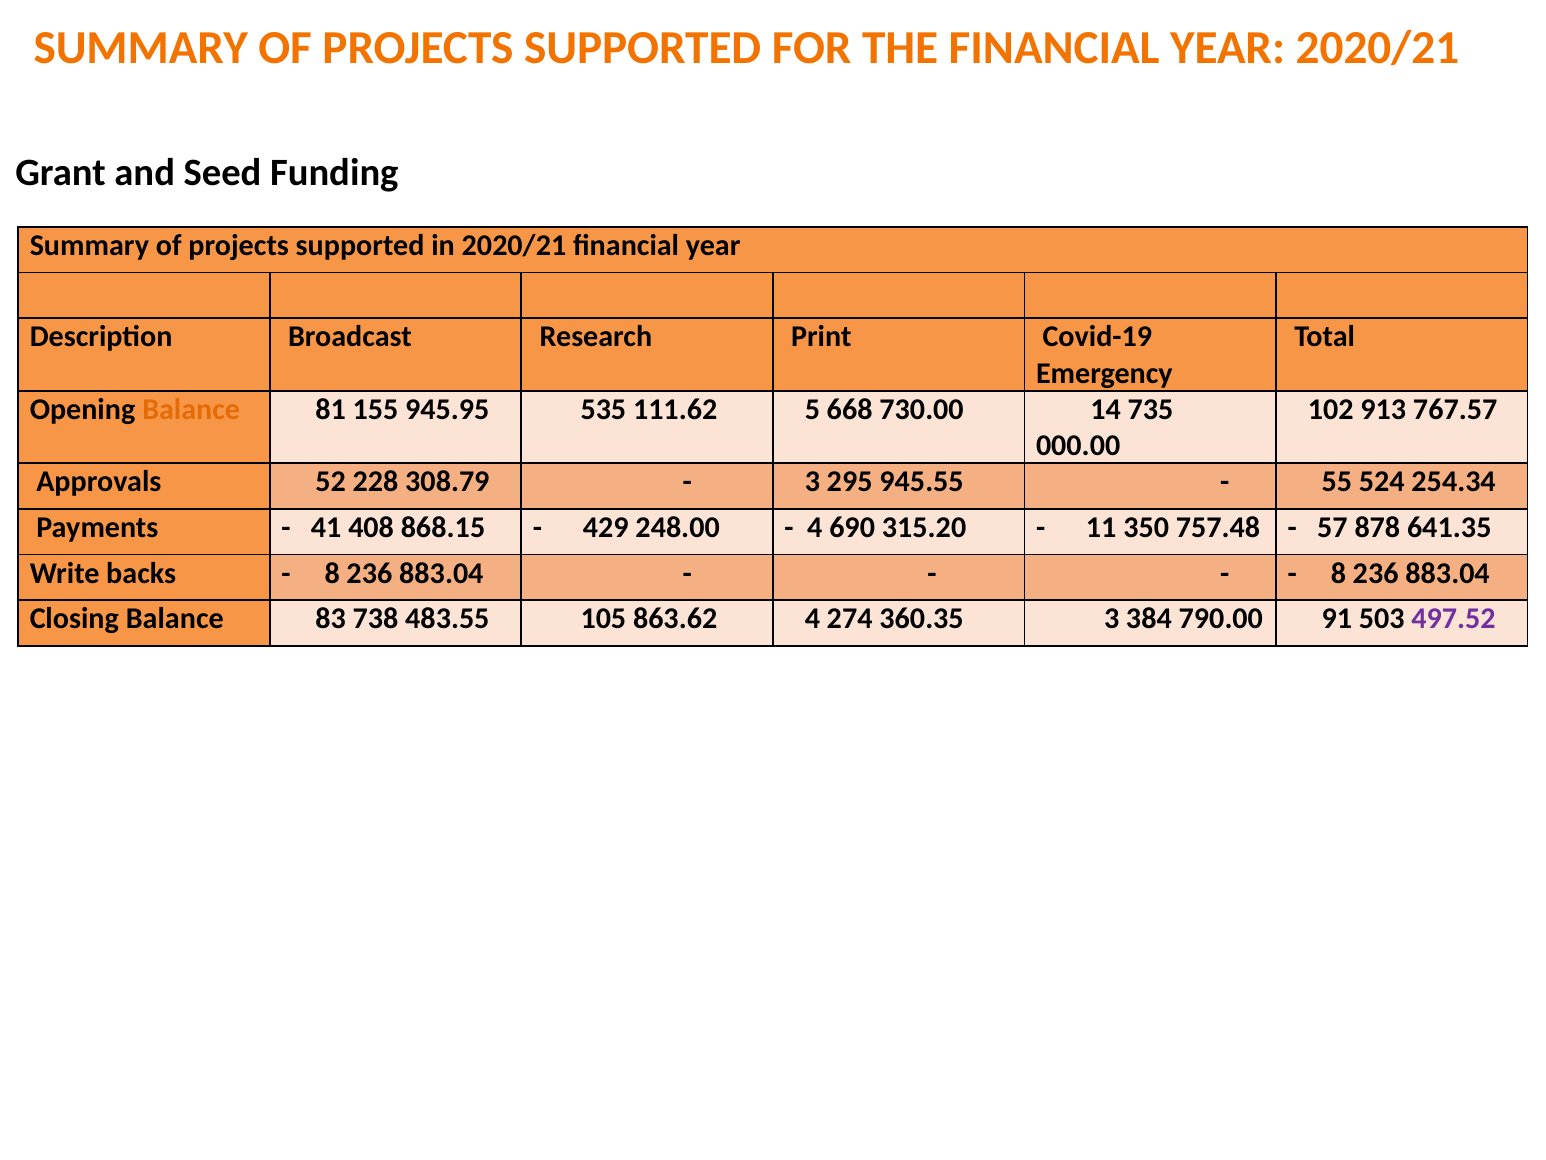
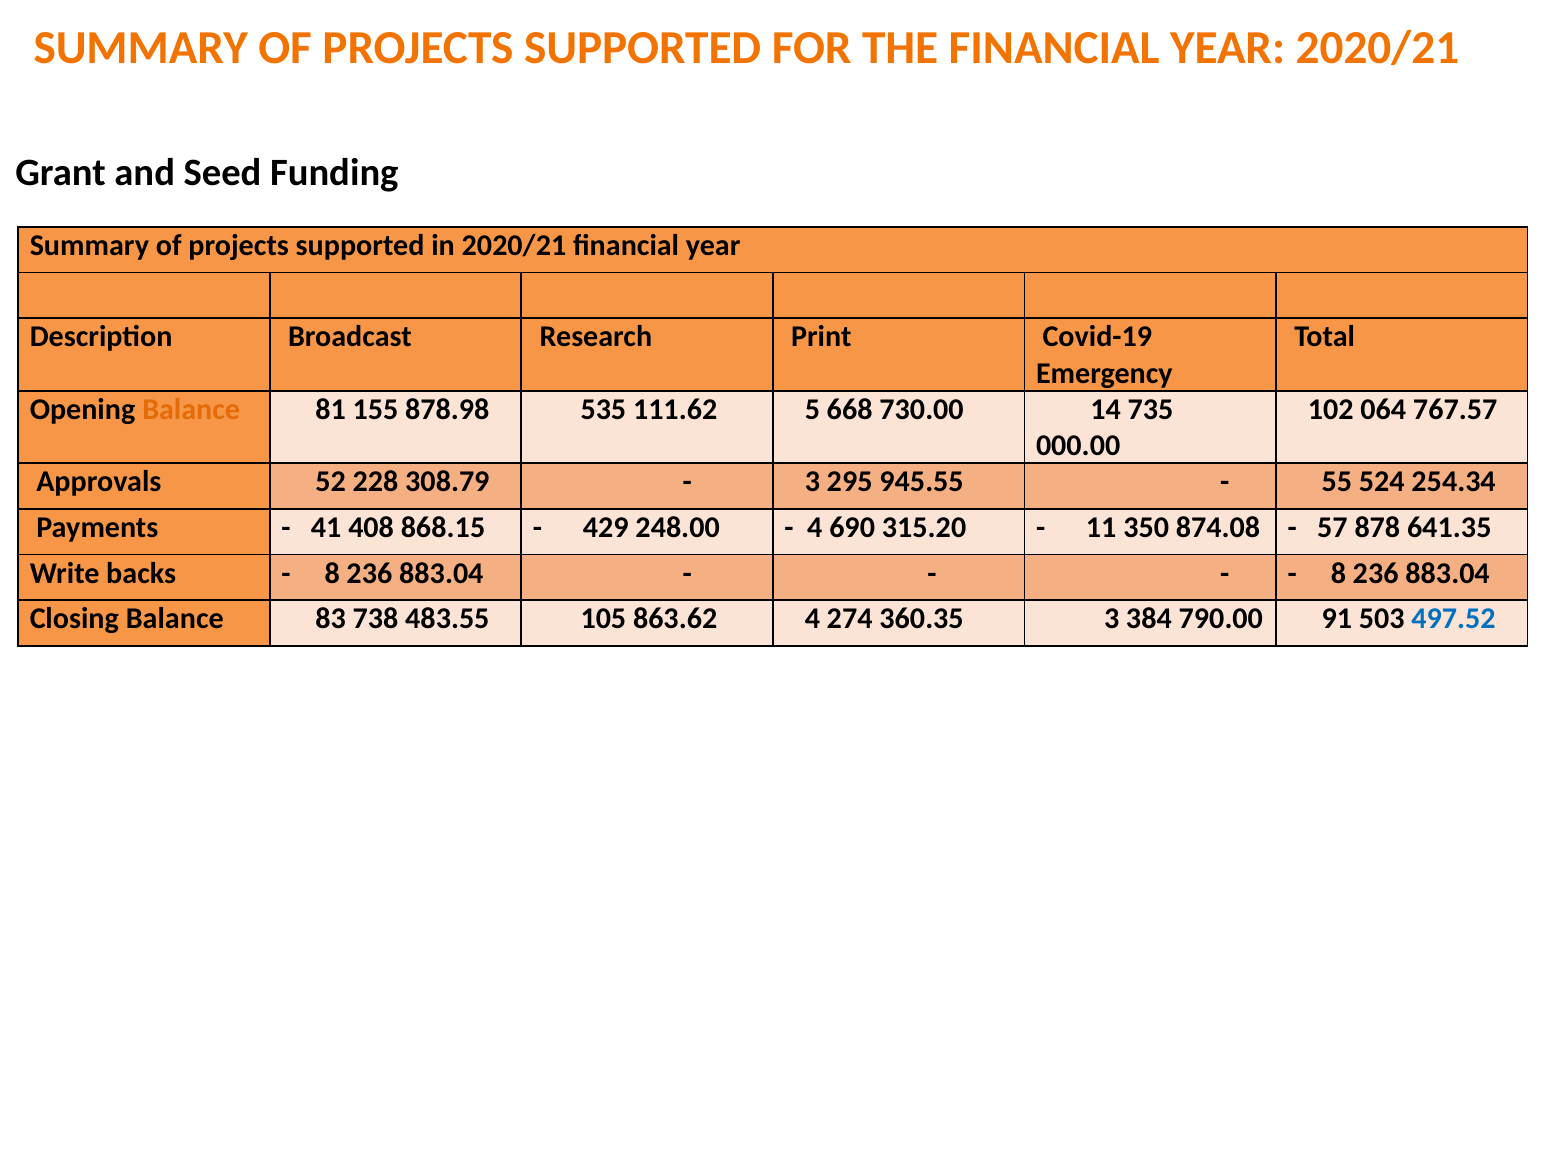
945.95: 945.95 -> 878.98
913: 913 -> 064
757.48: 757.48 -> 874.08
497.52 colour: purple -> blue
